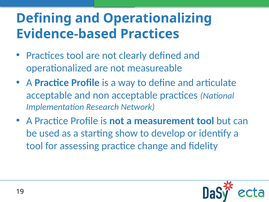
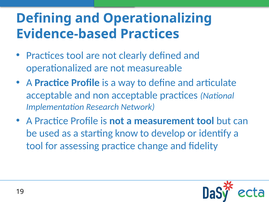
show: show -> know
